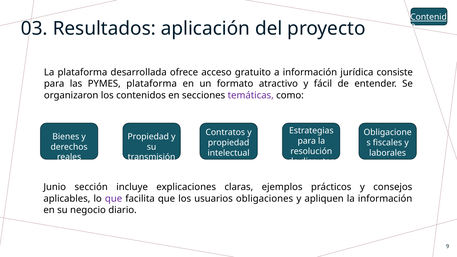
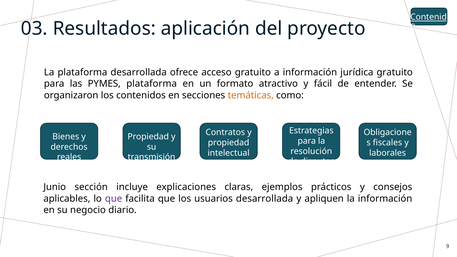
jurídica consiste: consiste -> gratuito
temáticas colour: purple -> orange
usuarios obligaciones: obligaciones -> desarrollada
